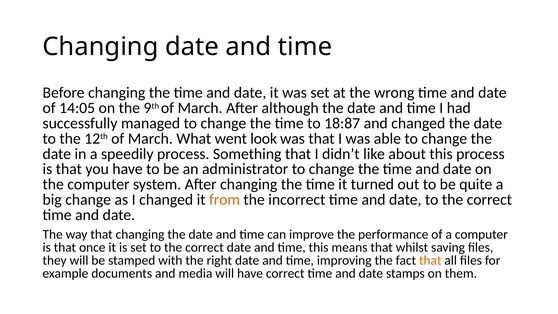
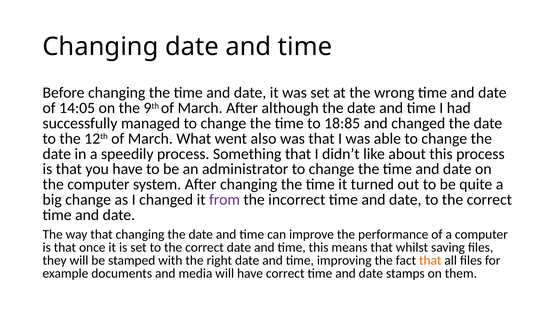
18:87: 18:87 -> 18:85
look: look -> also
from colour: orange -> purple
